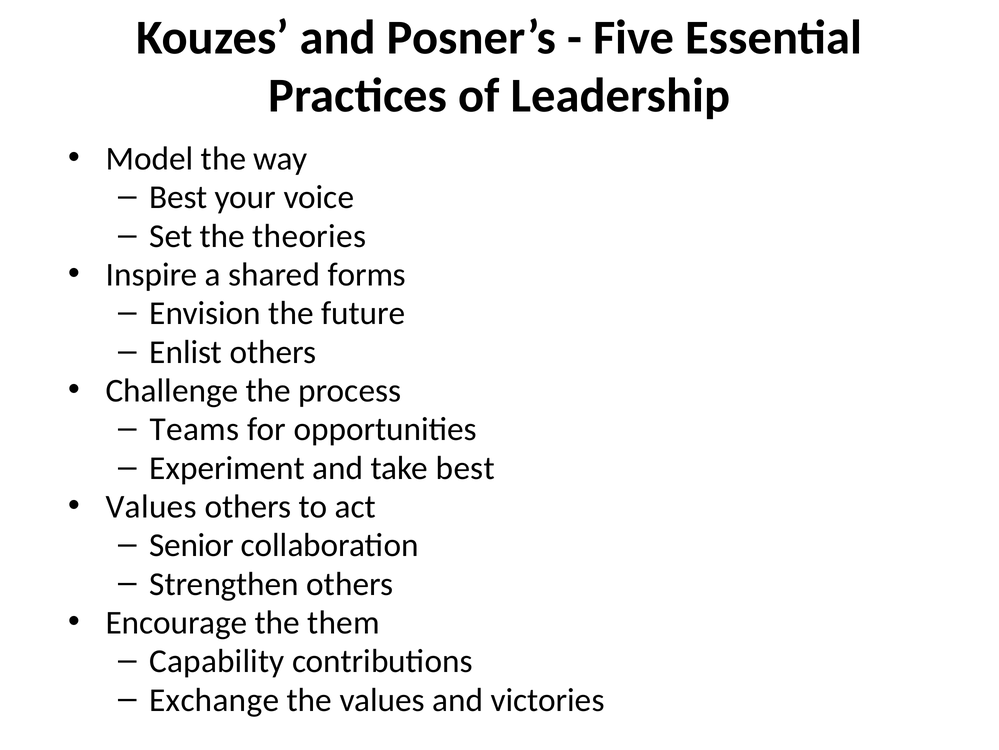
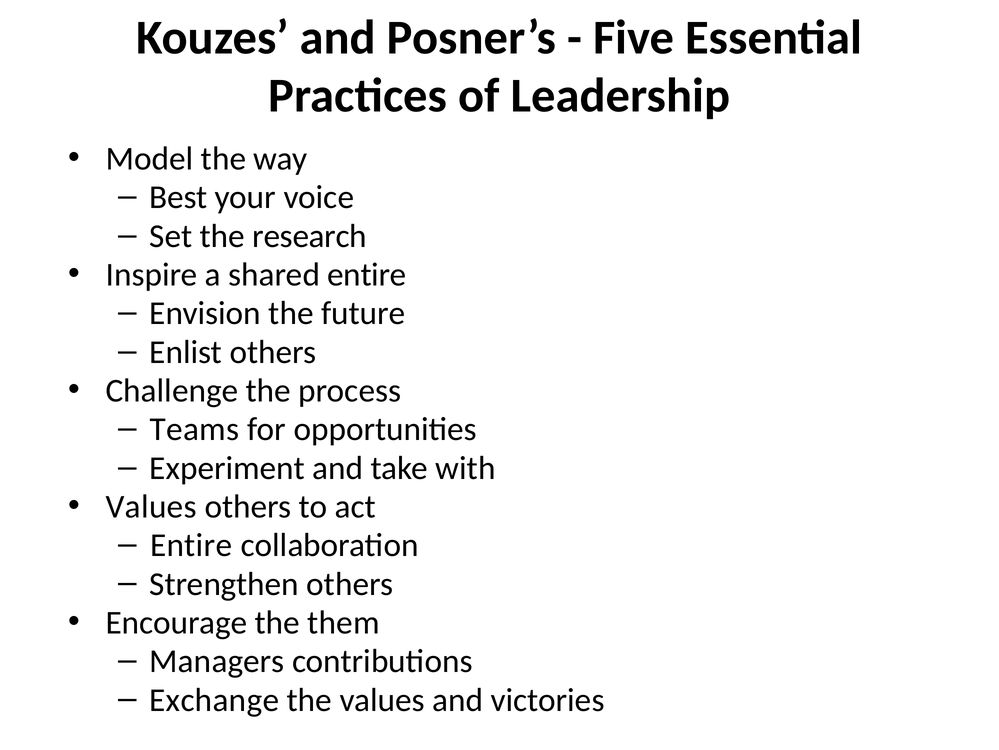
theories: theories -> research
shared forms: forms -> entire
take best: best -> with
Senior at (192, 545): Senior -> Entire
Capability: Capability -> Managers
